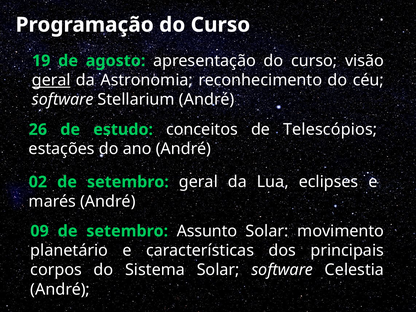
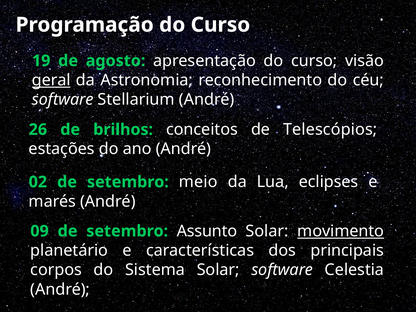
estudo: estudo -> brilhos
setembro geral: geral -> meio
movimento underline: none -> present
